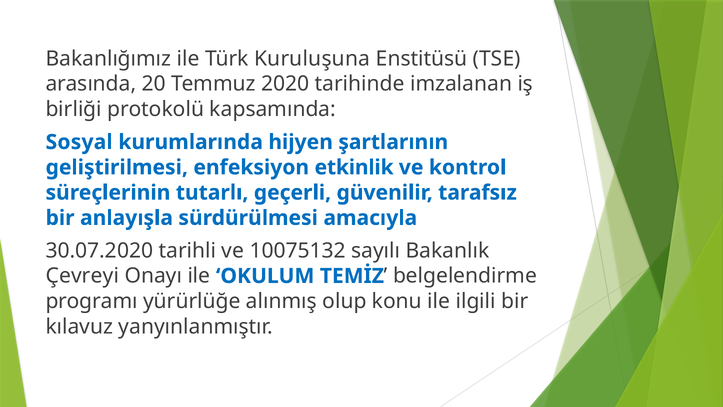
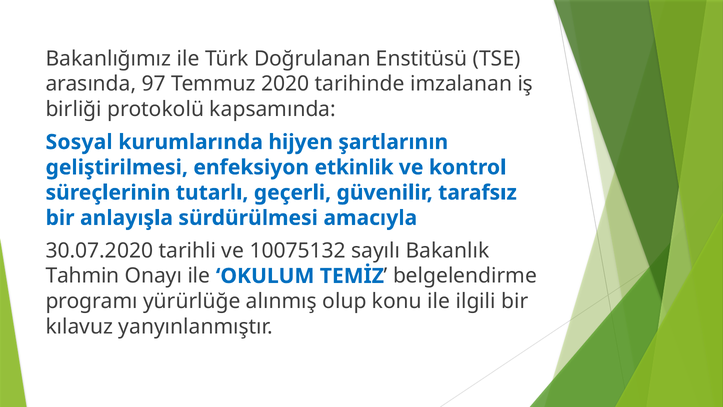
Kuruluşuna: Kuruluşuna -> Doğrulanan
20: 20 -> 97
Çevreyi: Çevreyi -> Tahmin
